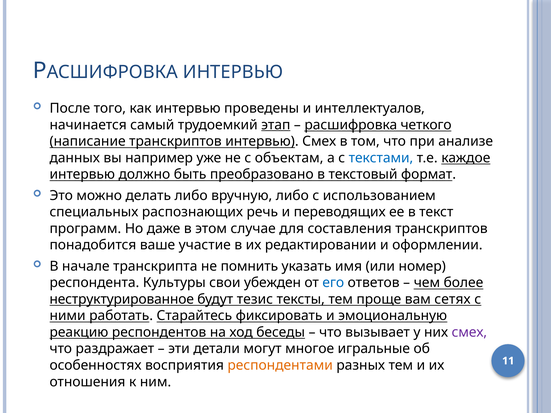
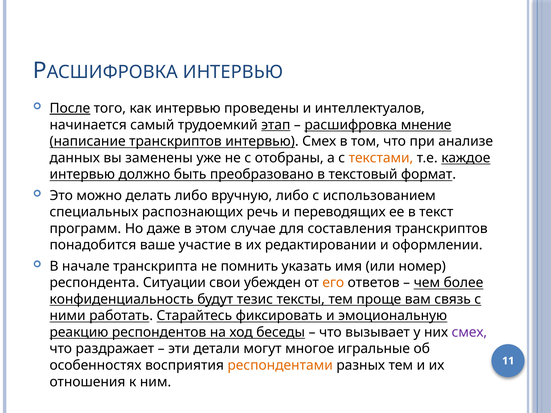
После underline: none -> present
четкого: четкого -> мнение
например: например -> заменены
объектам: объектам -> отобраны
текстами colour: blue -> orange
Культуры: Культуры -> Ситуации
его colour: blue -> orange
неструктурированное: неструктурированное -> конфиденциальность
сетях: сетях -> связь
